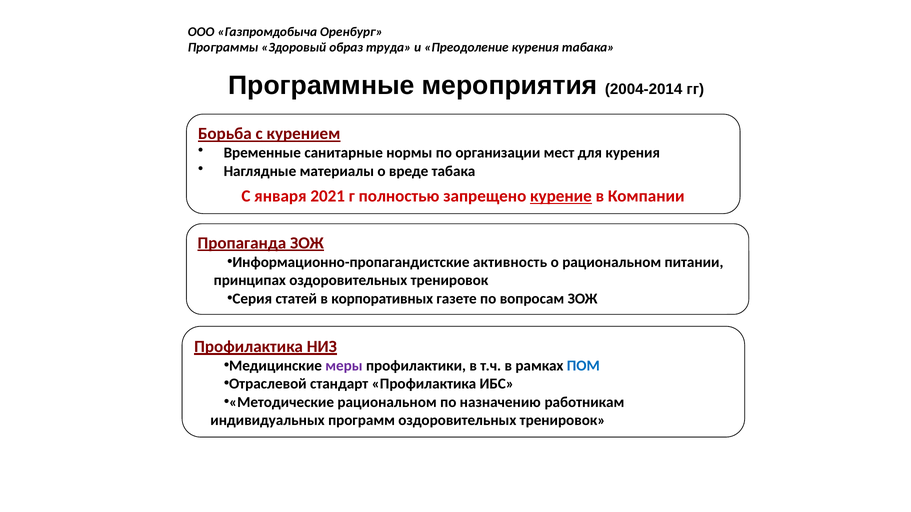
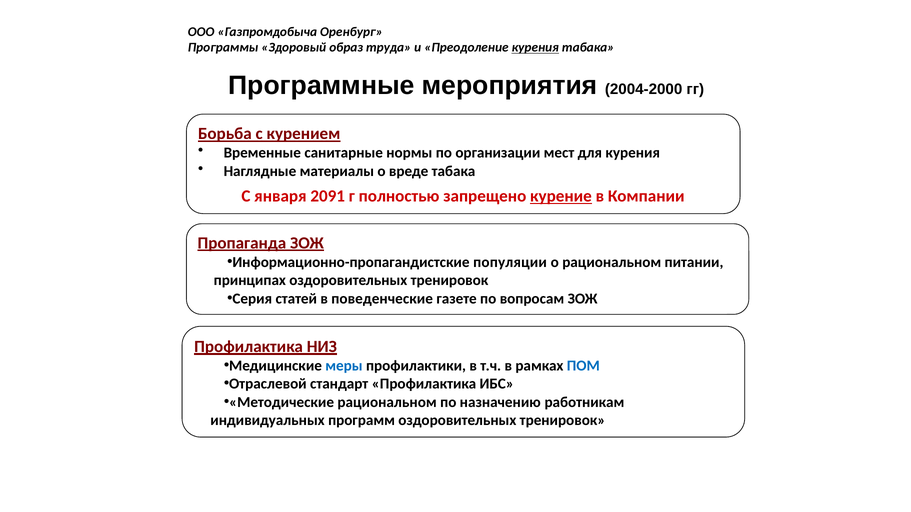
курения at (535, 48) underline: none -> present
2004-2014: 2004-2014 -> 2004-2000
2021: 2021 -> 2091
активность: активность -> популяции
корпоративных: корпоративных -> поведенческие
меры colour: purple -> blue
